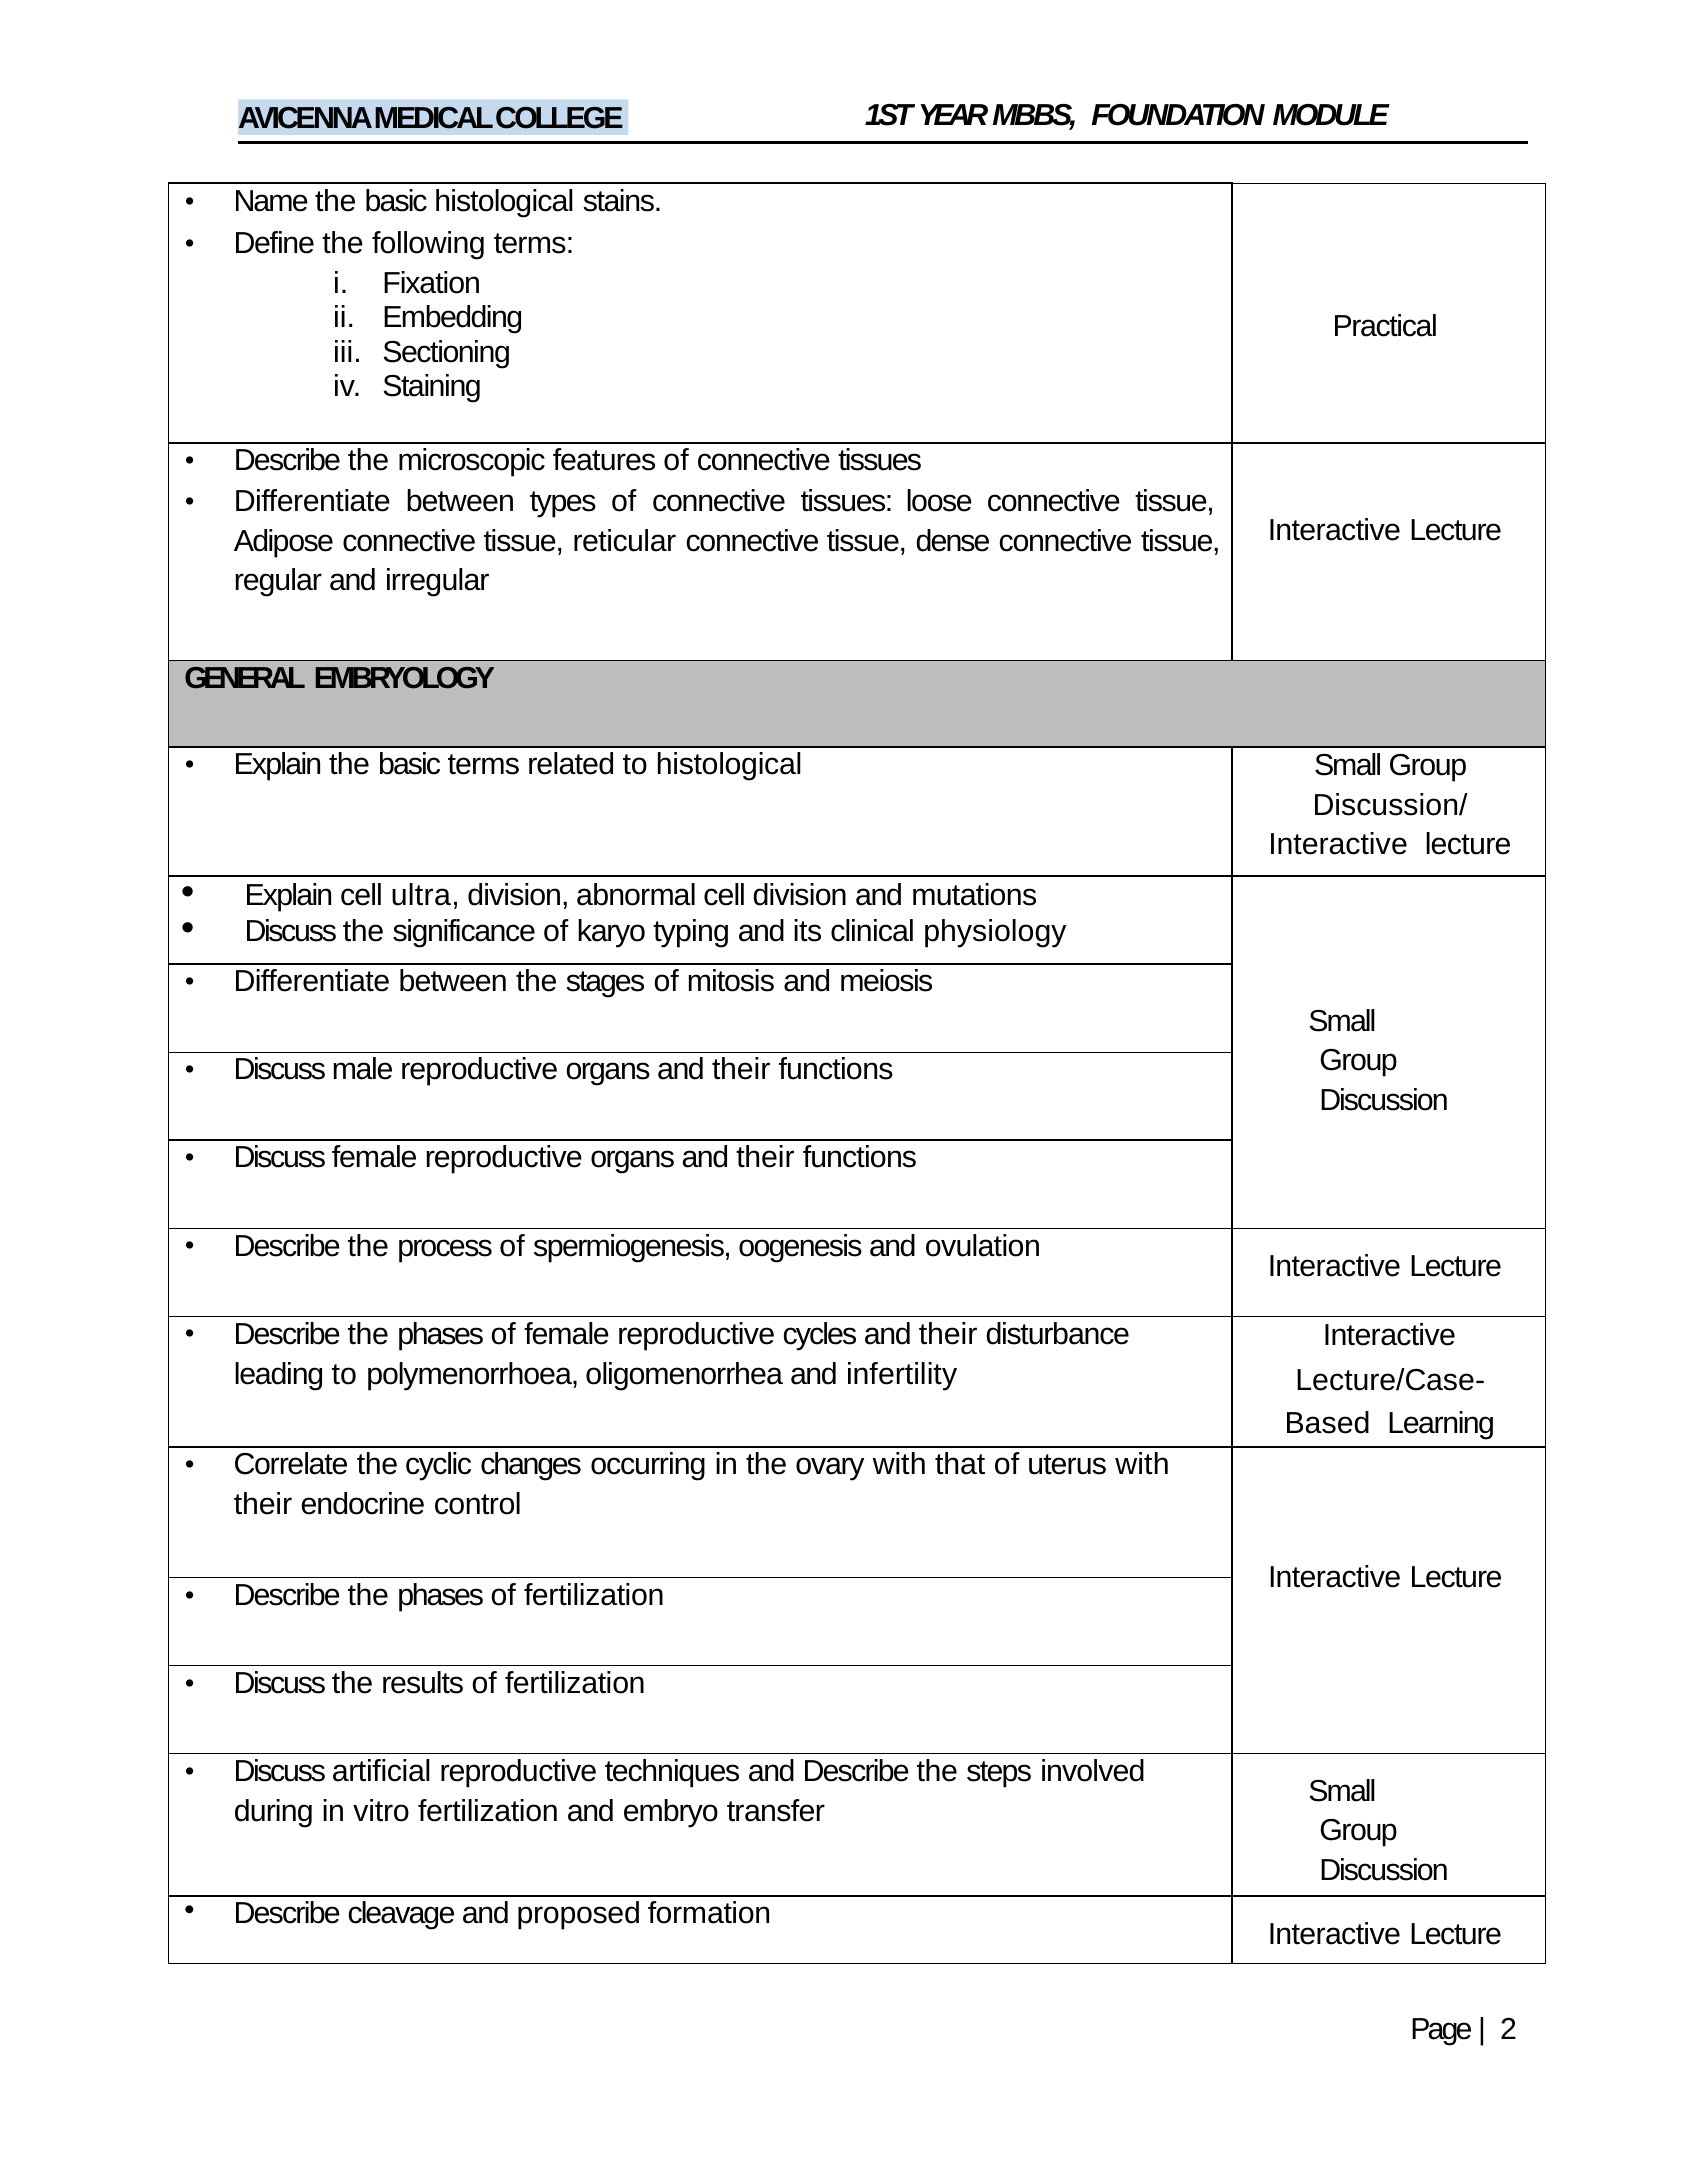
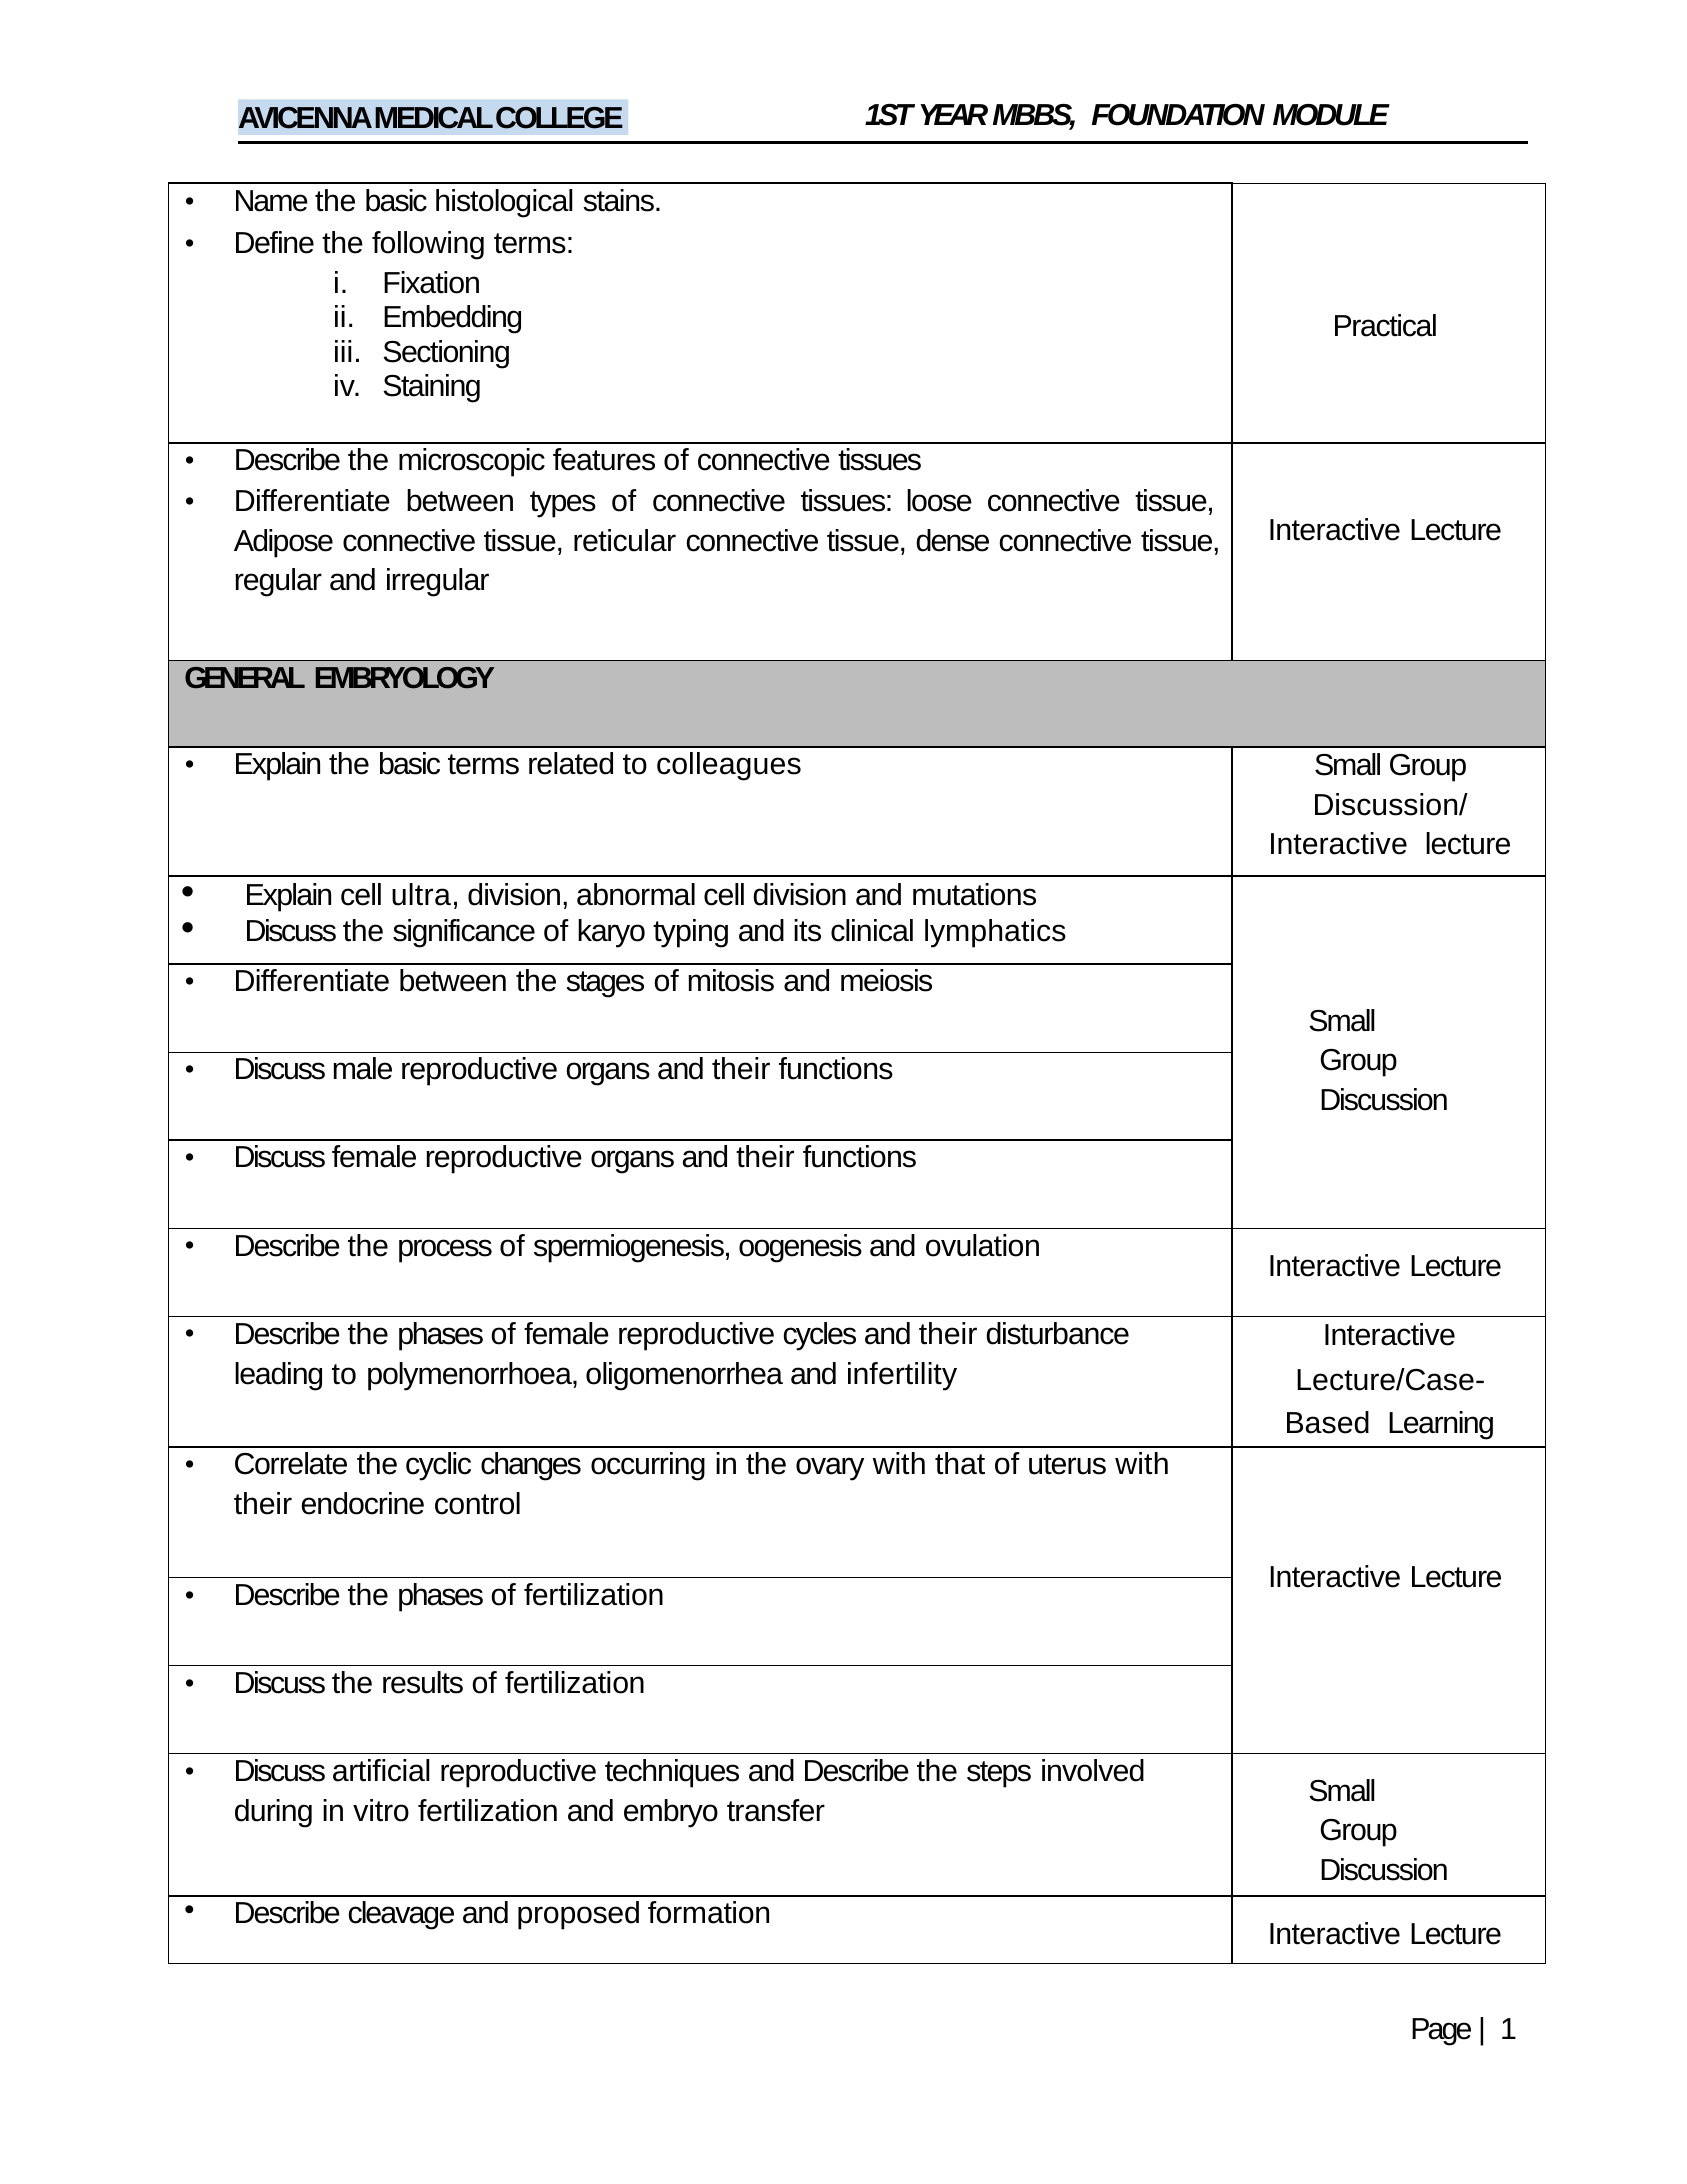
to histological: histological -> colleagues
physiology: physiology -> lymphatics
2: 2 -> 1
